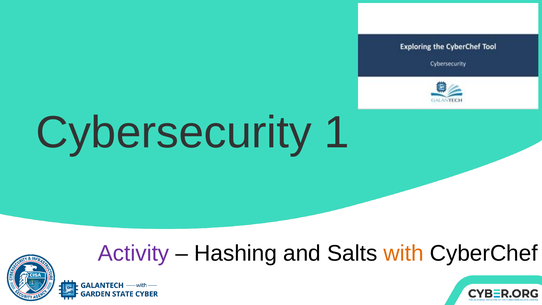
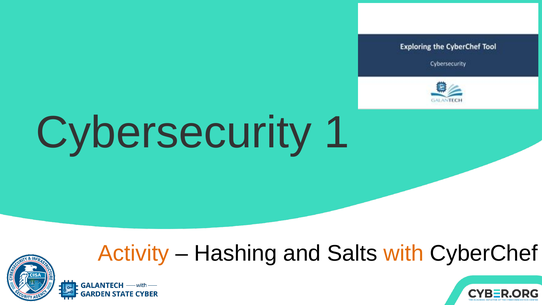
Activity colour: purple -> orange
